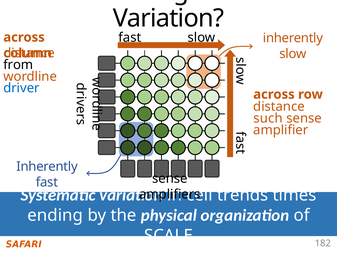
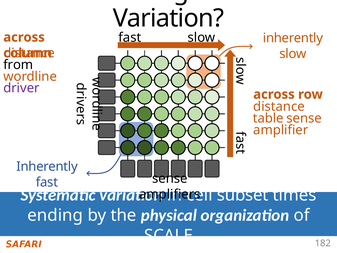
driver colour: blue -> purple
such: such -> table
trends: trends -> subset
